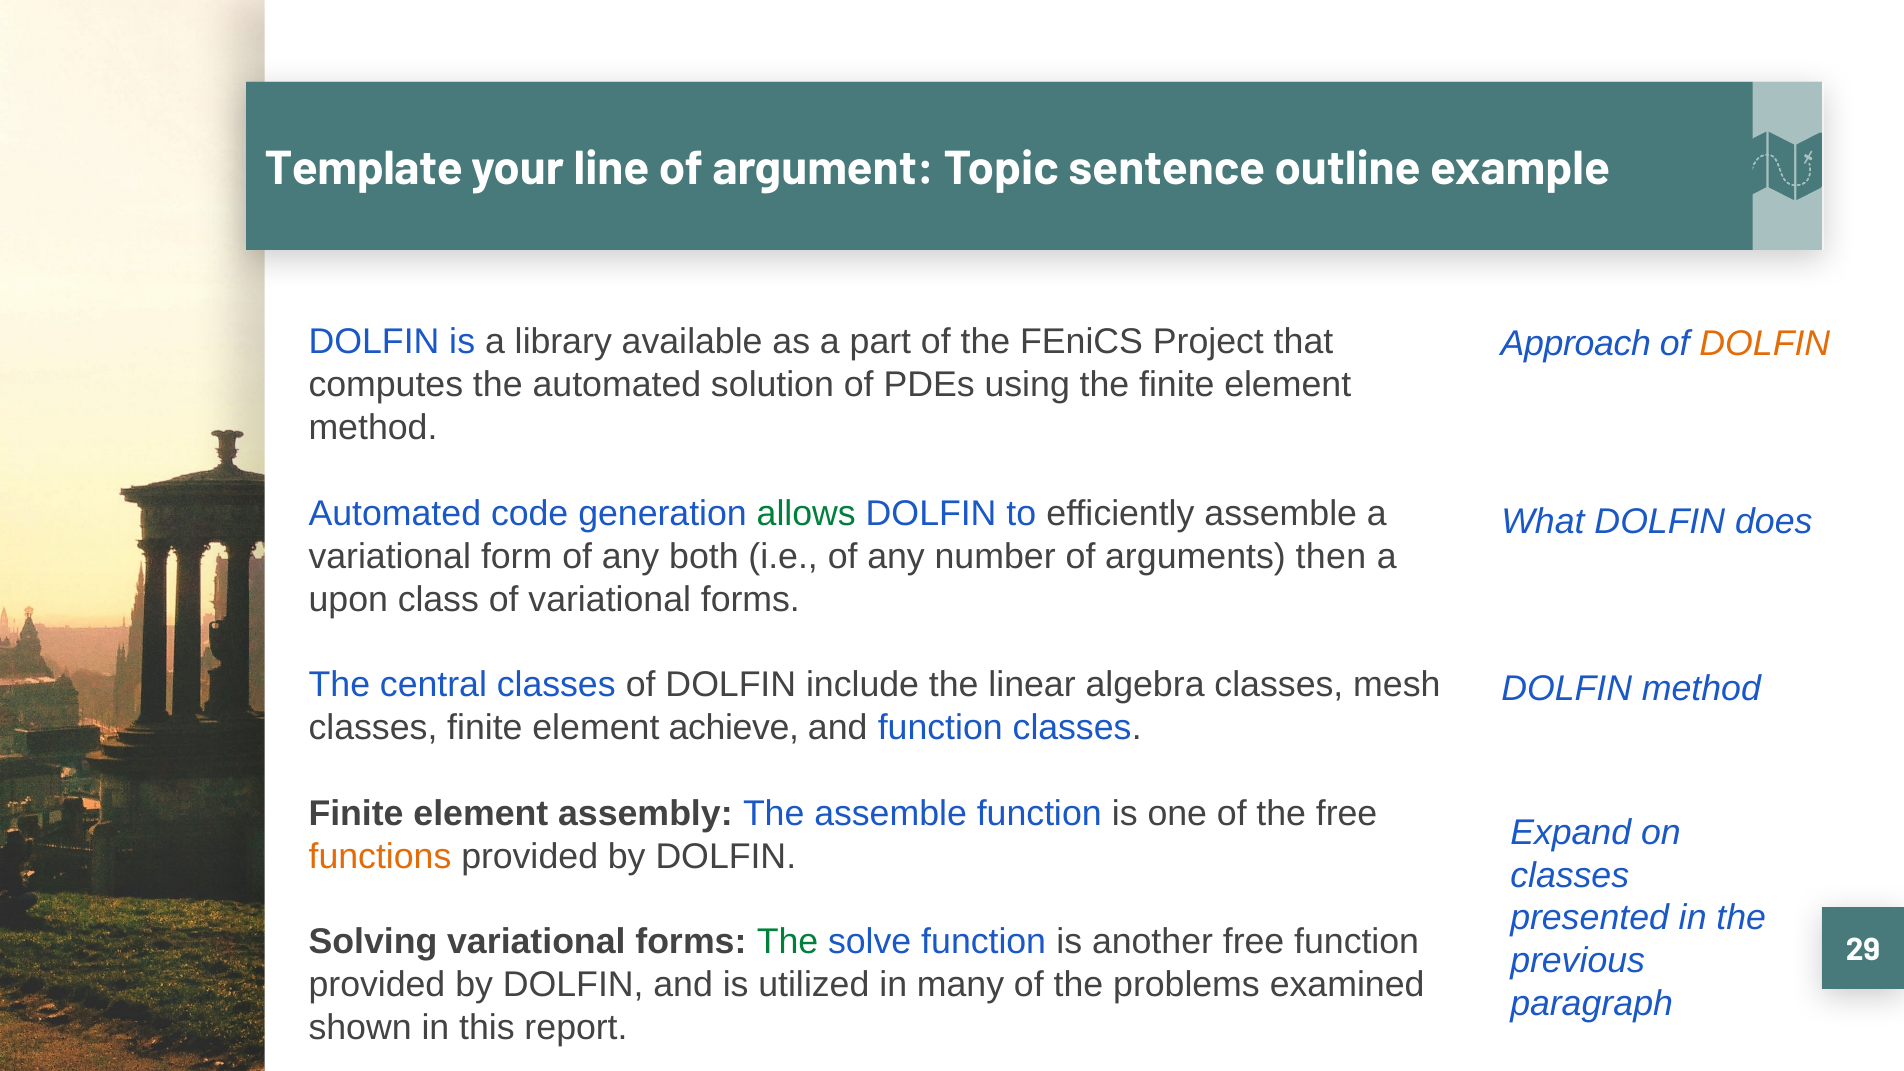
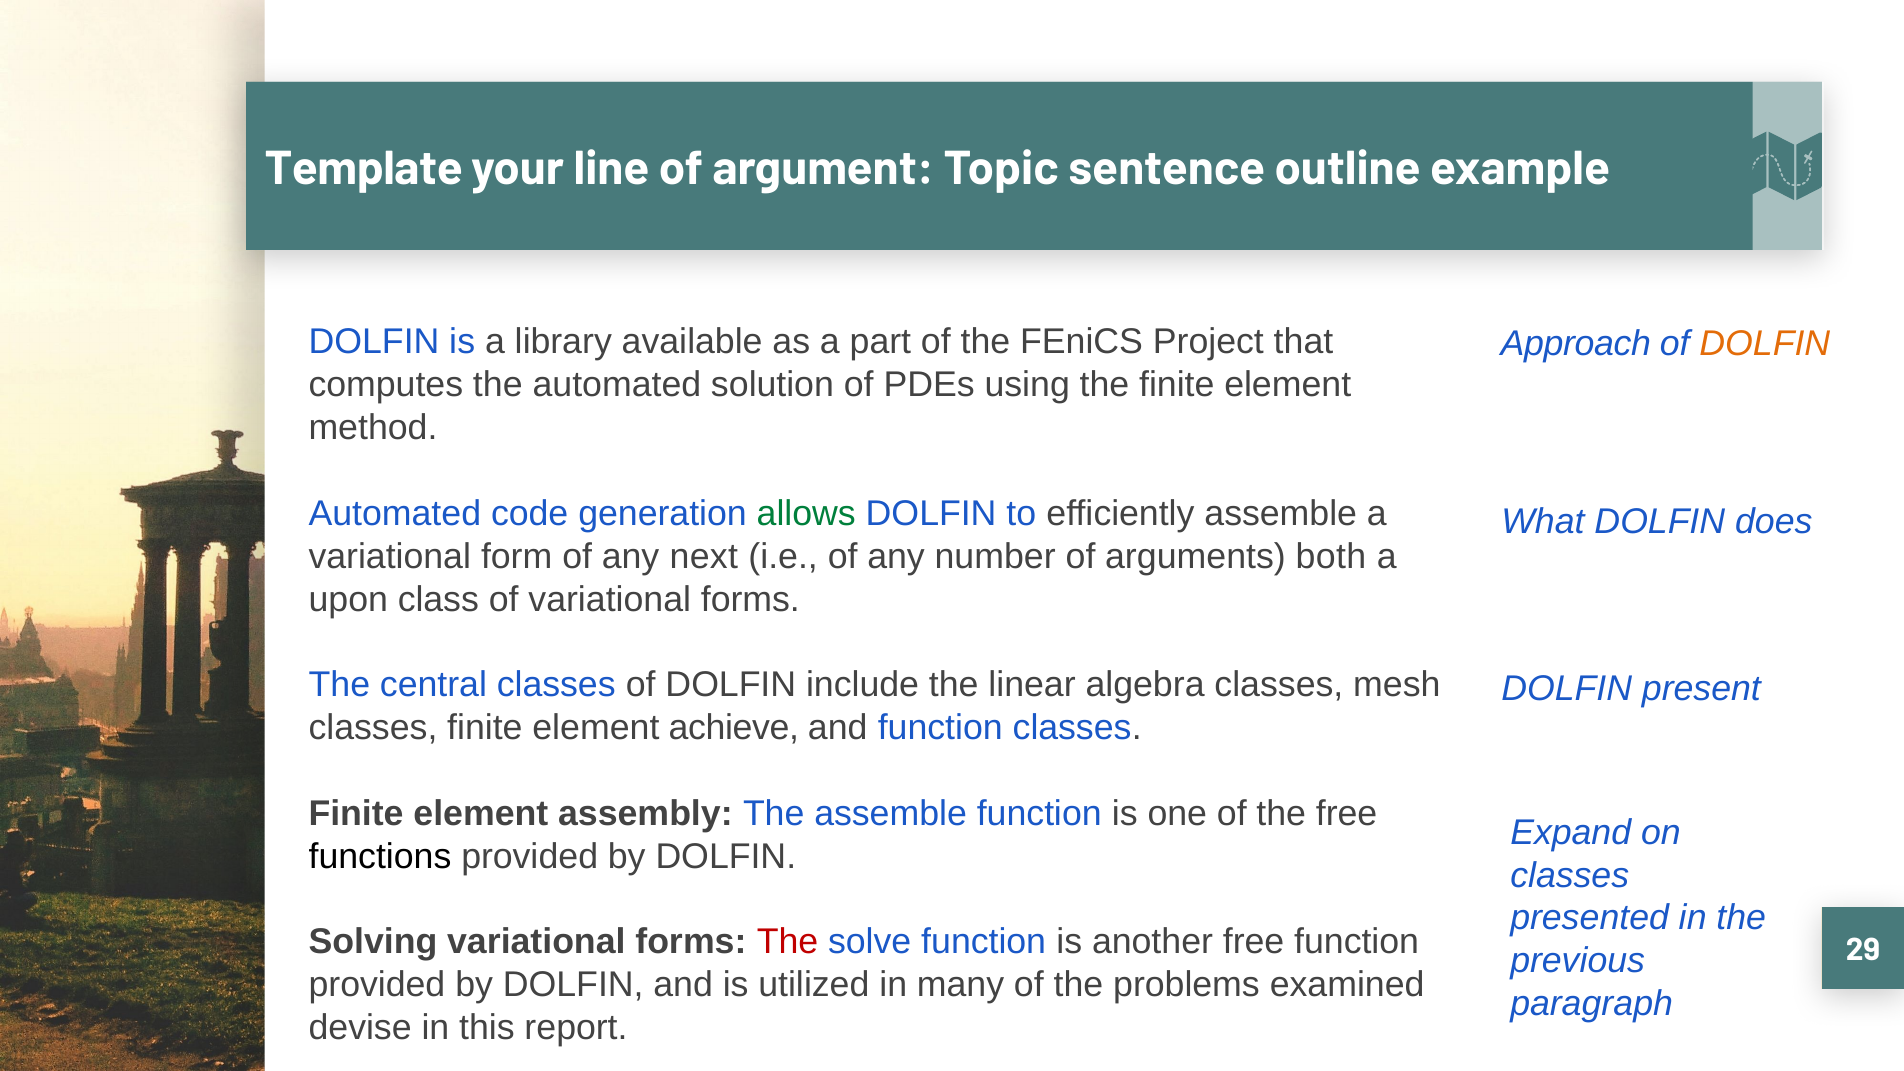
both: both -> next
then: then -> both
DOLFIN method: method -> present
functions colour: orange -> black
The at (788, 942) colour: green -> red
shown: shown -> devise
